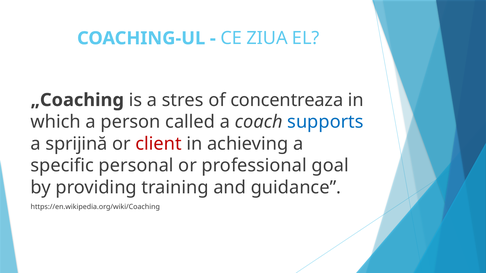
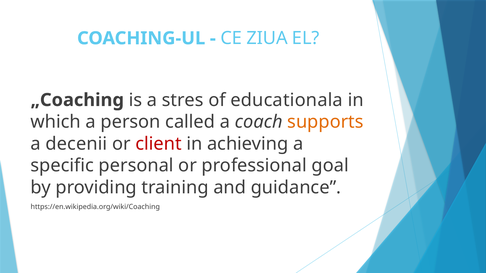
concentreaza: concentreaza -> educationala
supports colour: blue -> orange
sprijină: sprijină -> decenii
